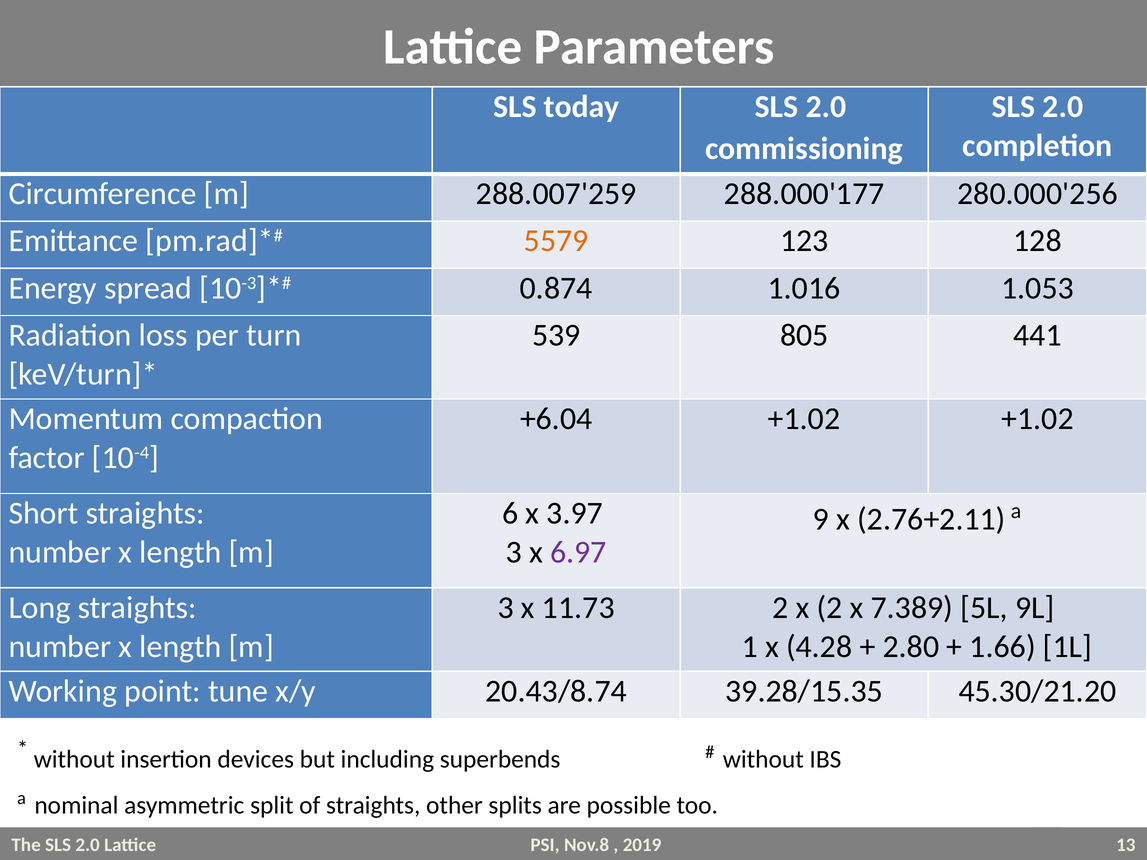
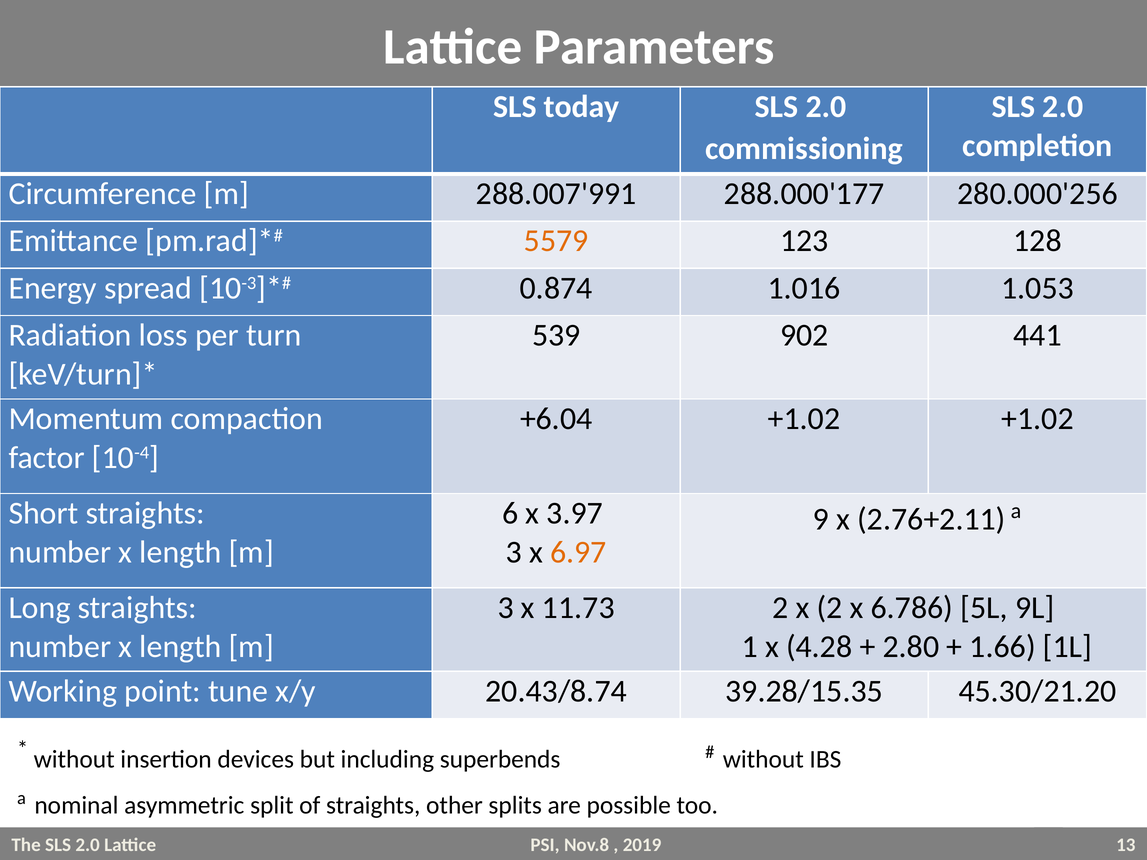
288.007'259: 288.007'259 -> 288.007'991
805: 805 -> 902
6.97 colour: purple -> orange
7.389: 7.389 -> 6.786
